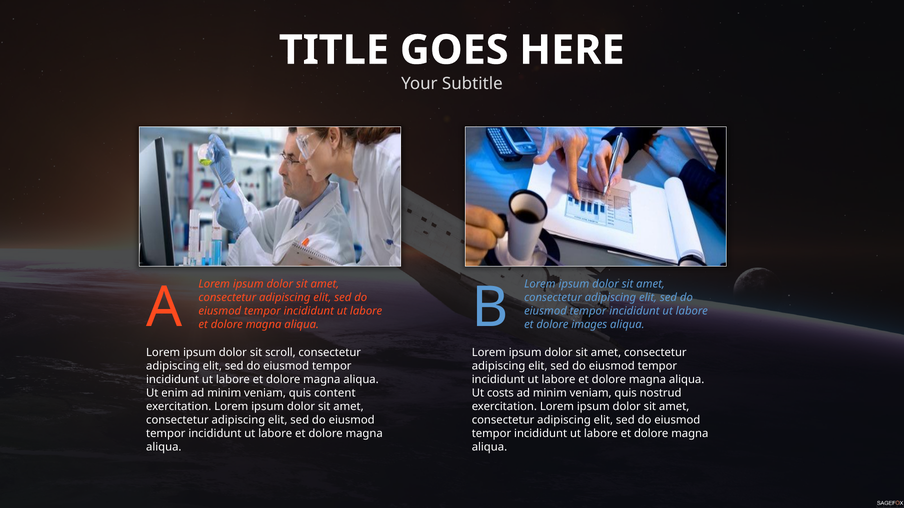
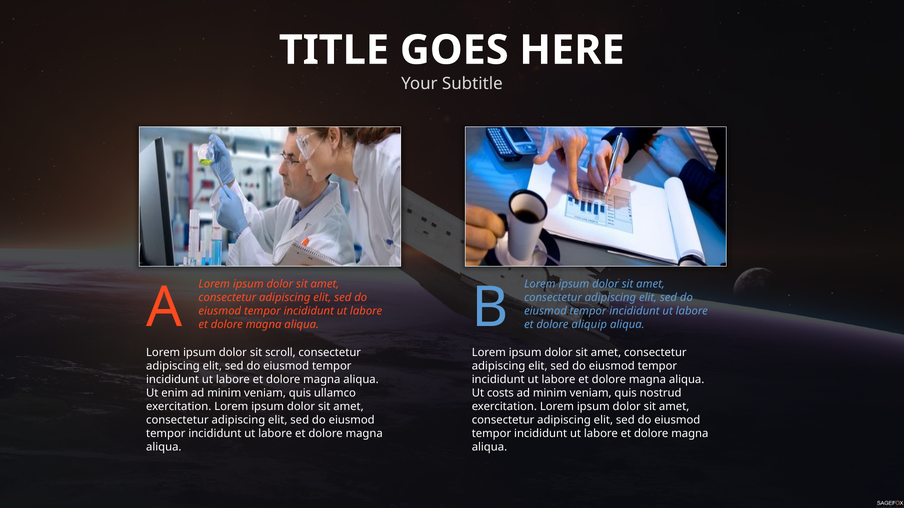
images: images -> aliquip
content: content -> ullamco
